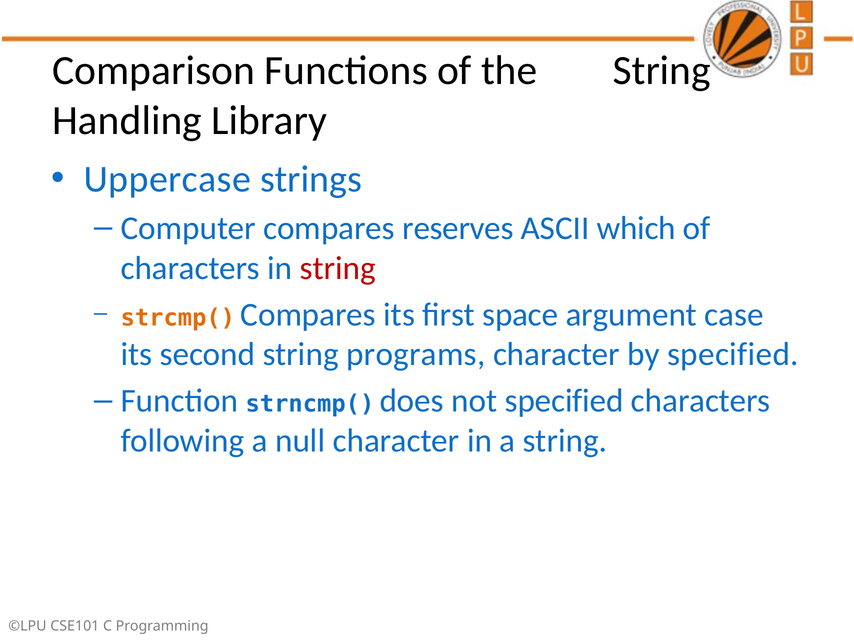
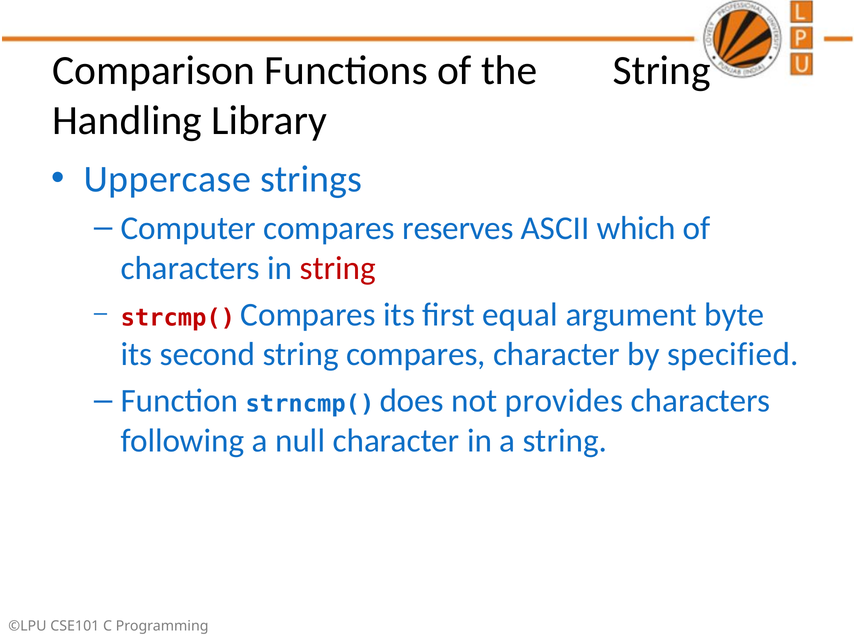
strcmp( colour: orange -> red
space: space -> equal
case: case -> byte
string programs: programs -> compares
not specified: specified -> provides
